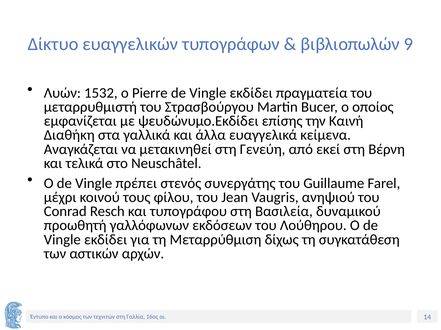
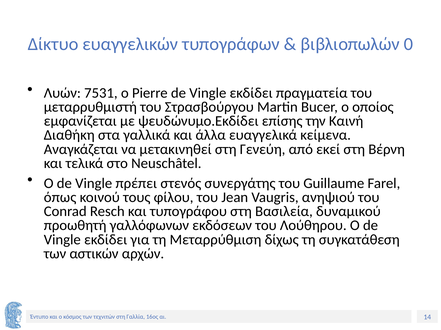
9: 9 -> 0
1532: 1532 -> 7531
μέχρι: μέχρι -> όπως
